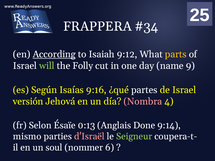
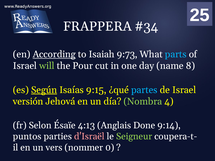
9:12: 9:12 -> 9:73
parts colour: yellow -> light blue
Folly: Folly -> Pour
9: 9 -> 8
Según underline: none -> present
9:16: 9:16 -> 9:15
partes colour: white -> light blue
Nombra colour: pink -> light green
0:13: 0:13 -> 4:13
mismo: mismo -> puntos
soul: soul -> vers
6: 6 -> 0
